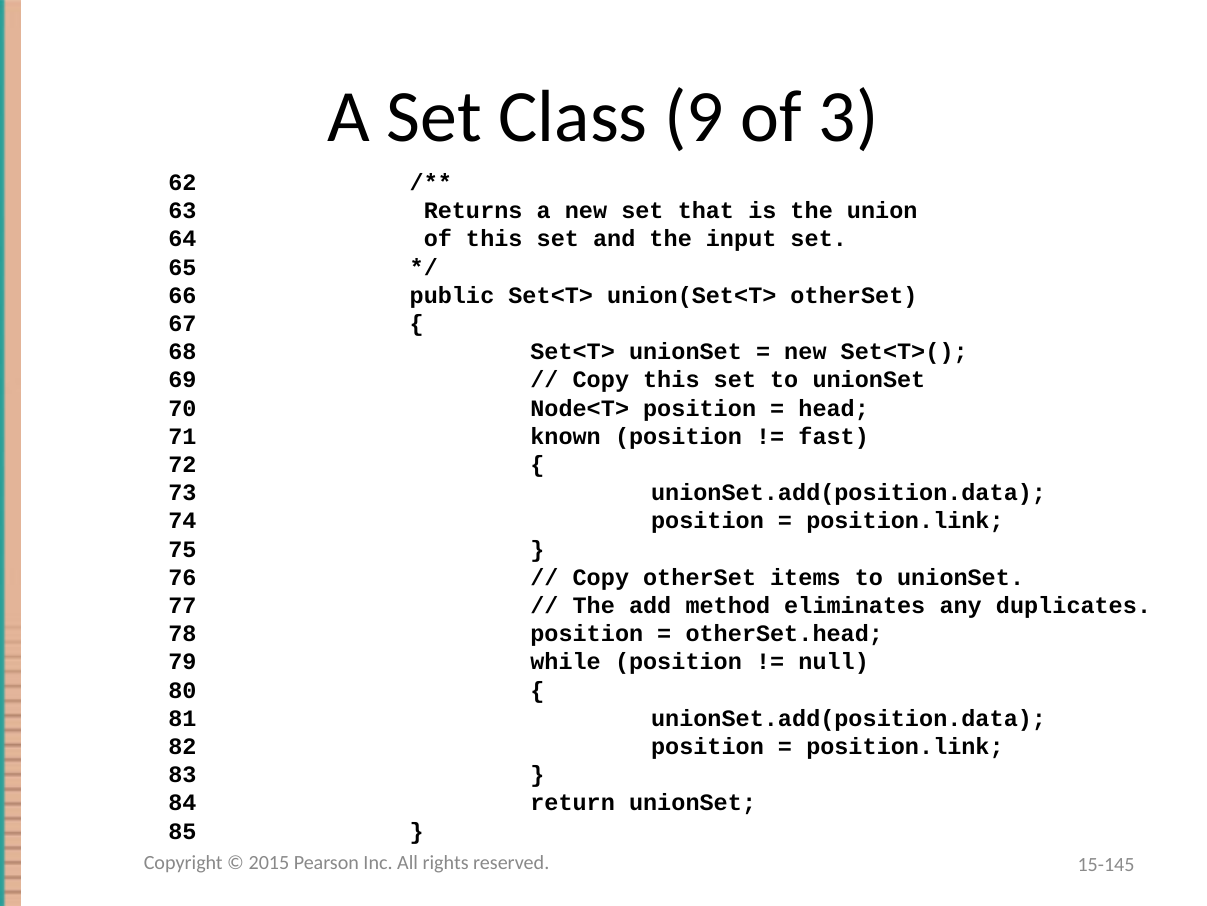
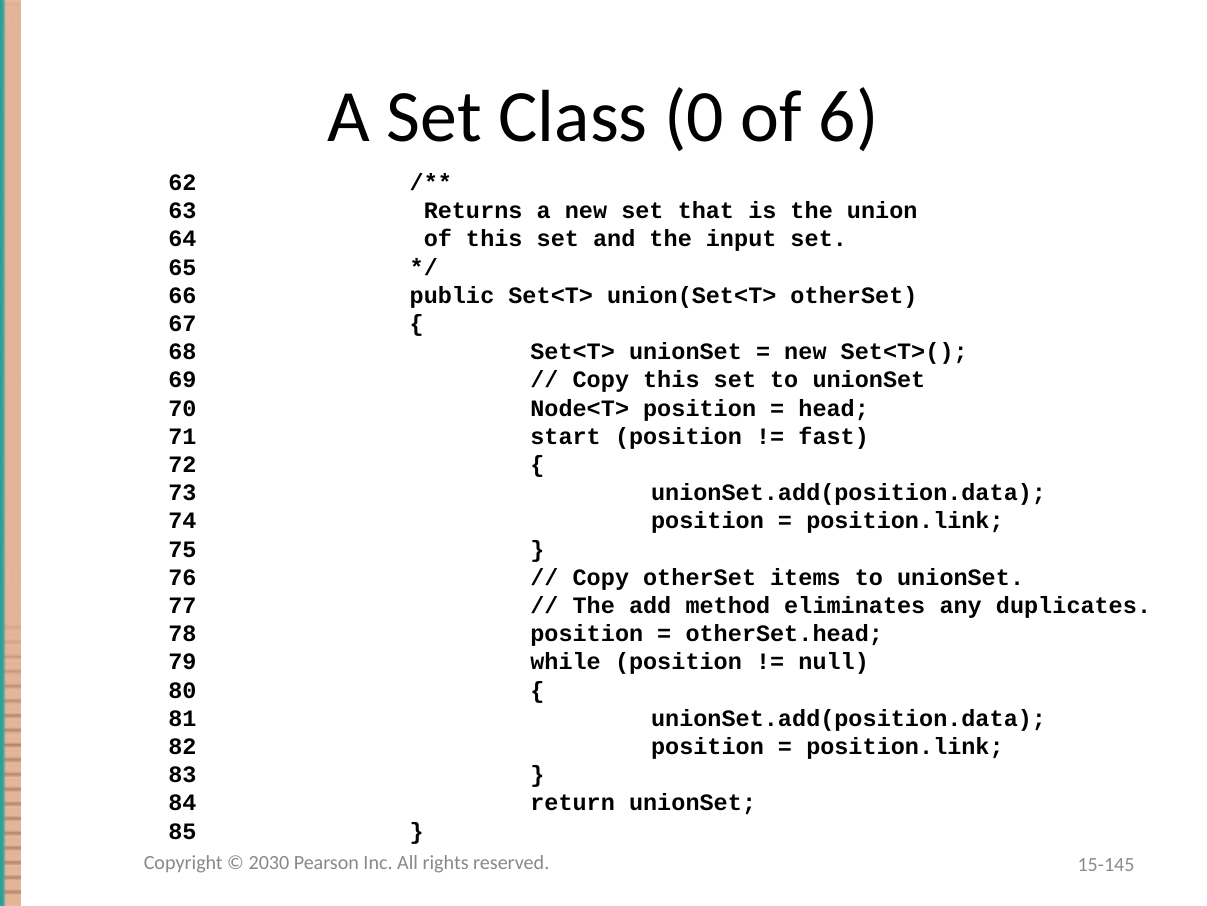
9: 9 -> 0
3: 3 -> 6
known: known -> start
2015: 2015 -> 2030
